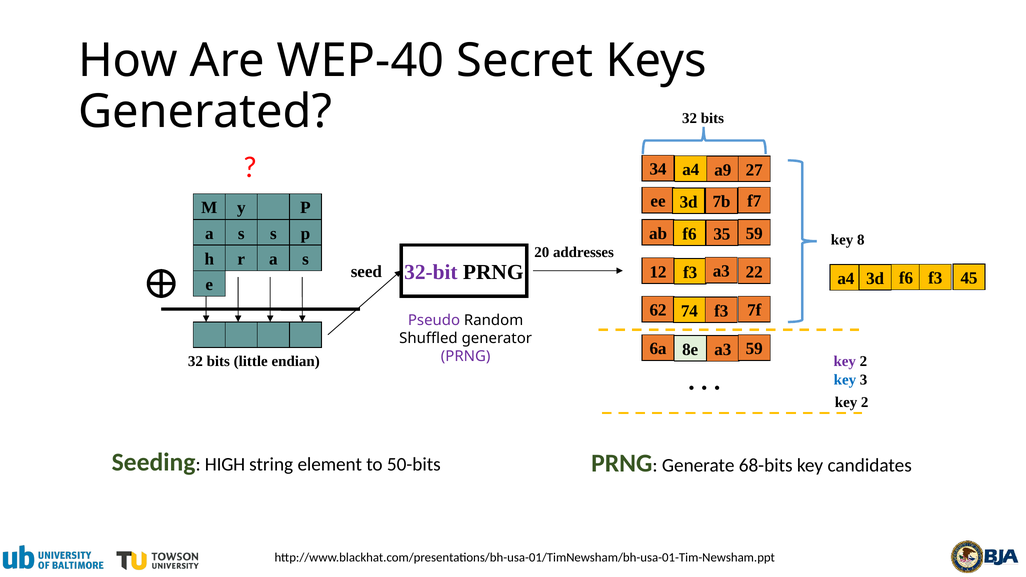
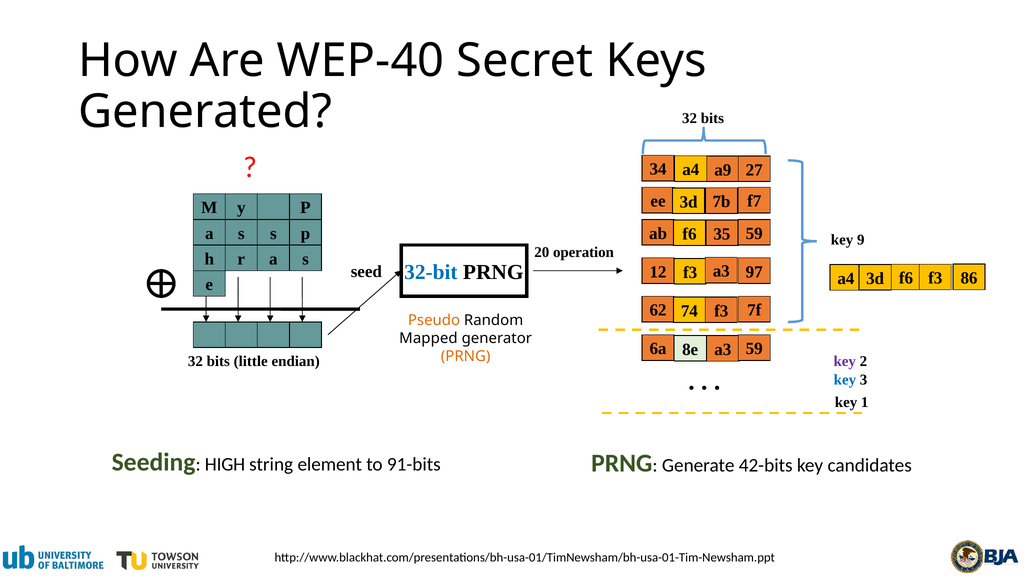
8: 8 -> 9
addresses: addresses -> operation
32-bit colour: purple -> blue
22: 22 -> 97
45: 45 -> 86
Pseudo colour: purple -> orange
Shuffled: Shuffled -> Mapped
PRNG at (466, 356) colour: purple -> orange
2 at (865, 402): 2 -> 1
50-bits: 50-bits -> 91-bits
68-bits: 68-bits -> 42-bits
